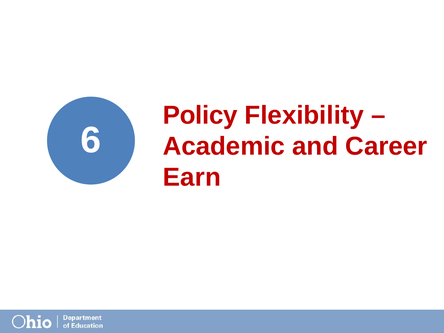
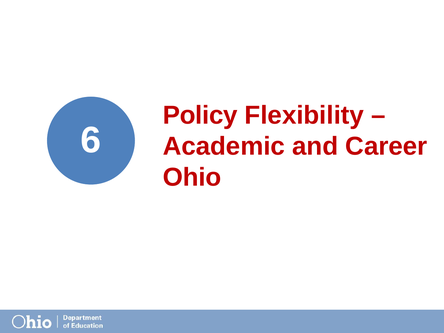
Earn: Earn -> Ohio
